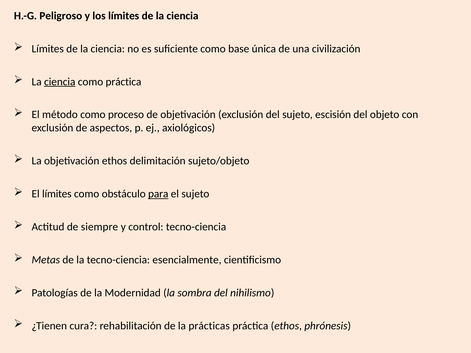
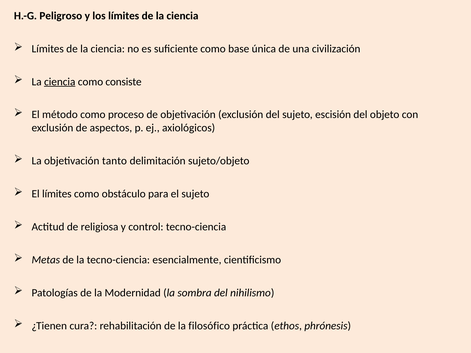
como práctica: práctica -> consiste
objetivación ethos: ethos -> tanto
para underline: present -> none
siempre: siempre -> religiosa
prácticas: prácticas -> filosófico
